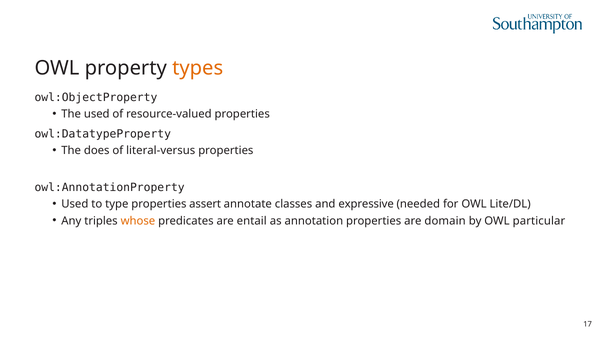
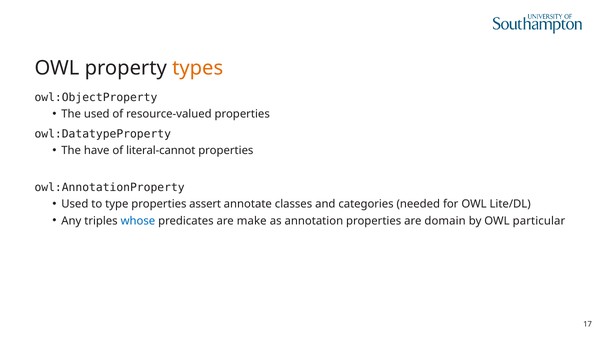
does: does -> have
literal-versus: literal-versus -> literal-cannot
expressive: expressive -> categories
whose colour: orange -> blue
entail: entail -> make
